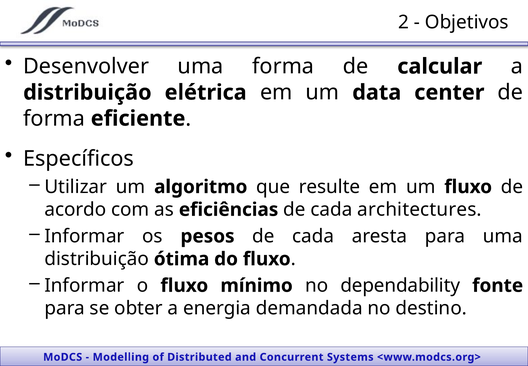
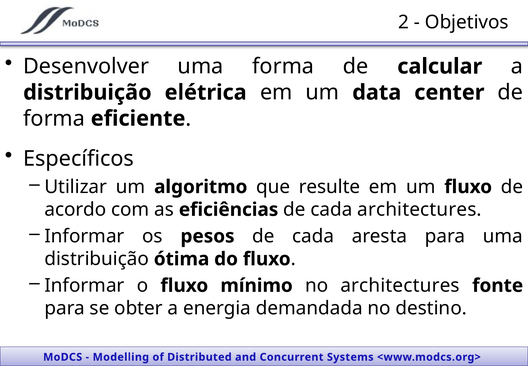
no dependability: dependability -> architectures
